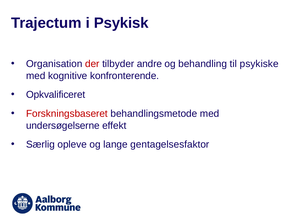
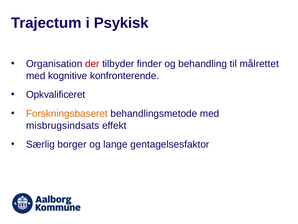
andre: andre -> finder
psykiske: psykiske -> målrettet
Forskningsbaseret colour: red -> orange
undersøgelserne: undersøgelserne -> misbrugsindsats
opleve: opleve -> borger
